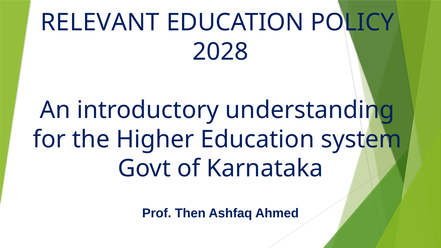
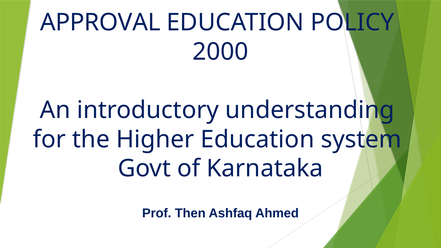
RELEVANT: RELEVANT -> APPROVAL
2028: 2028 -> 2000
